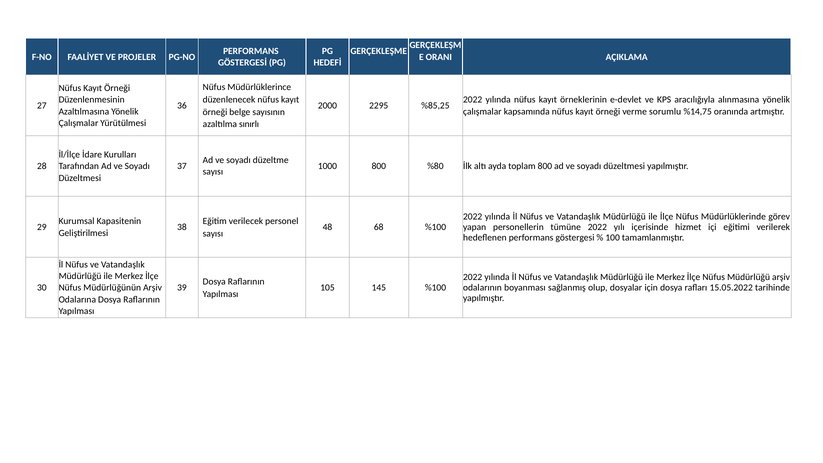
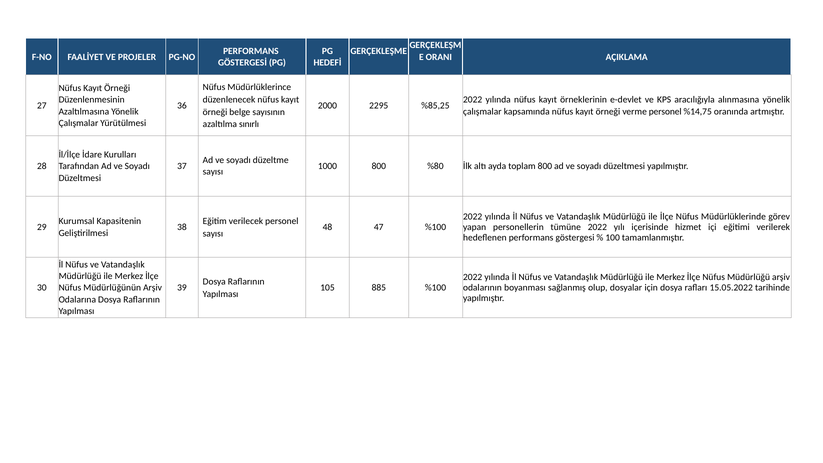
verme sorumlu: sorumlu -> personel
68: 68 -> 47
145: 145 -> 885
